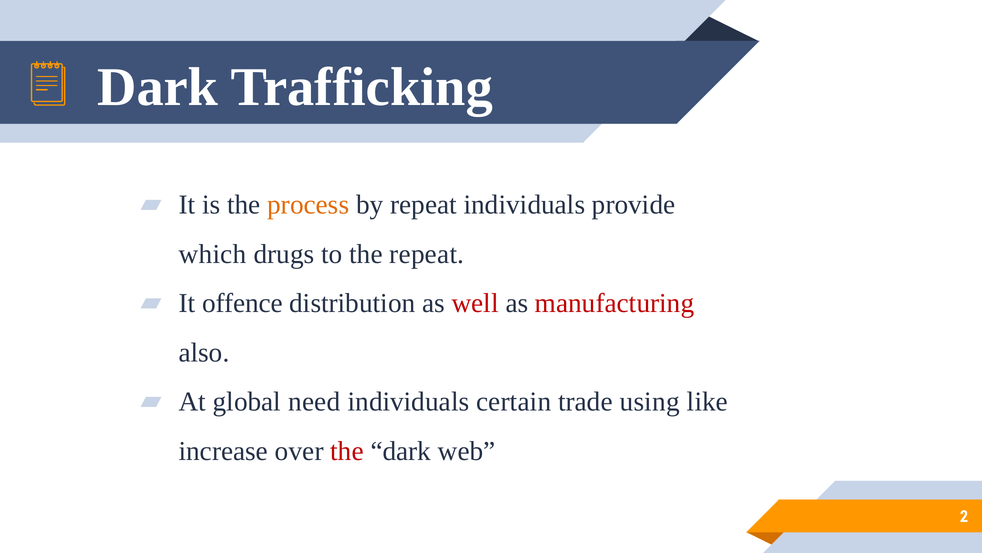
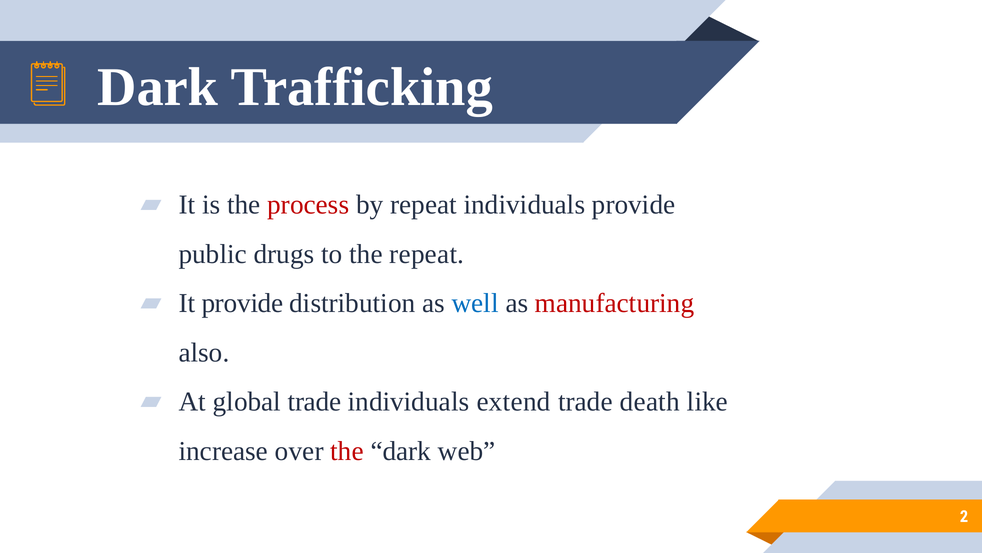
process colour: orange -> red
which: which -> public
It offence: offence -> provide
well colour: red -> blue
global need: need -> trade
certain: certain -> extend
using: using -> death
